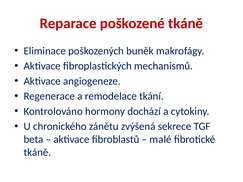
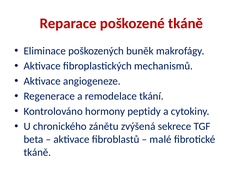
dochází: dochází -> peptidy
